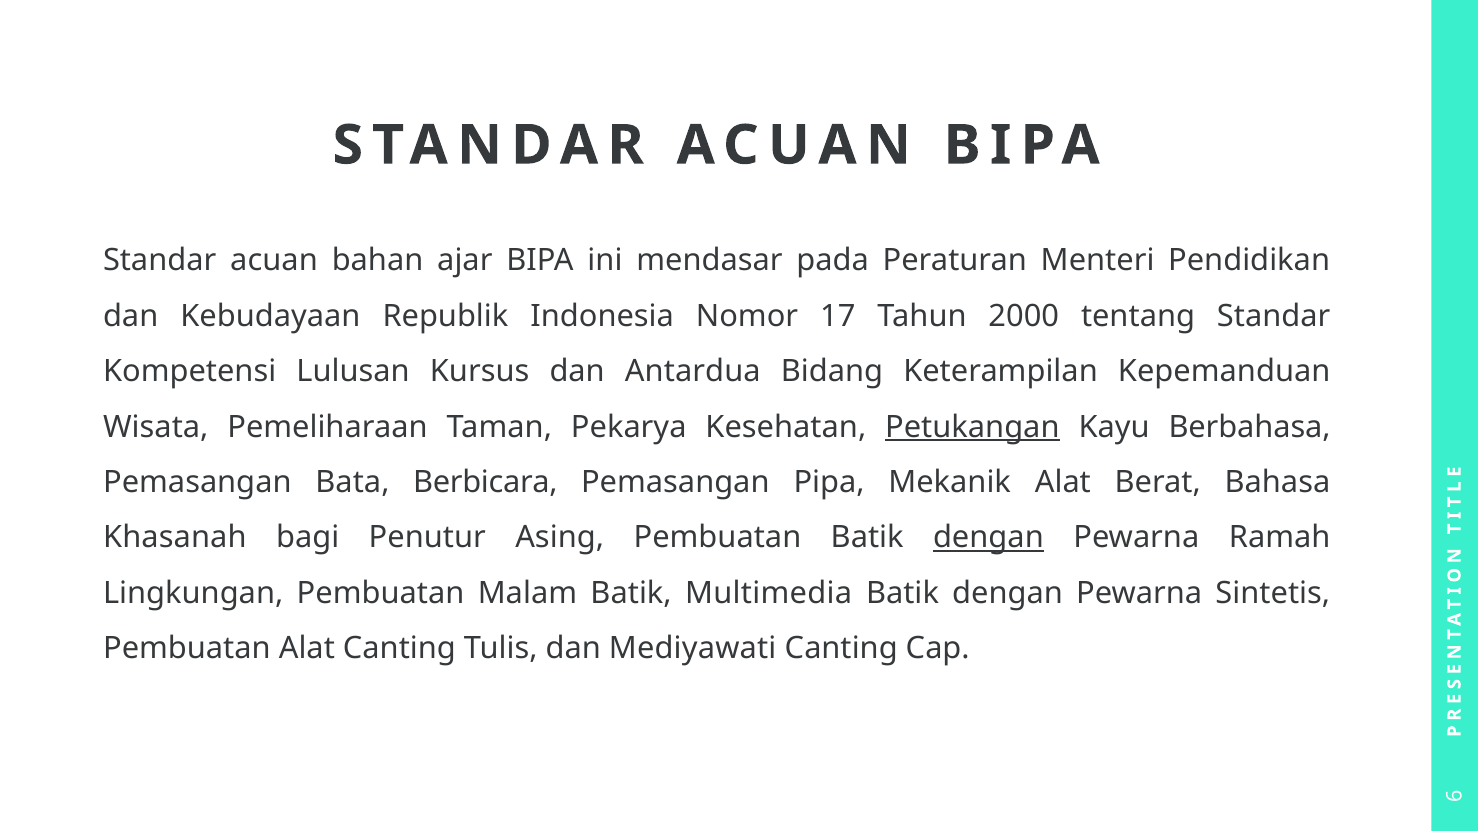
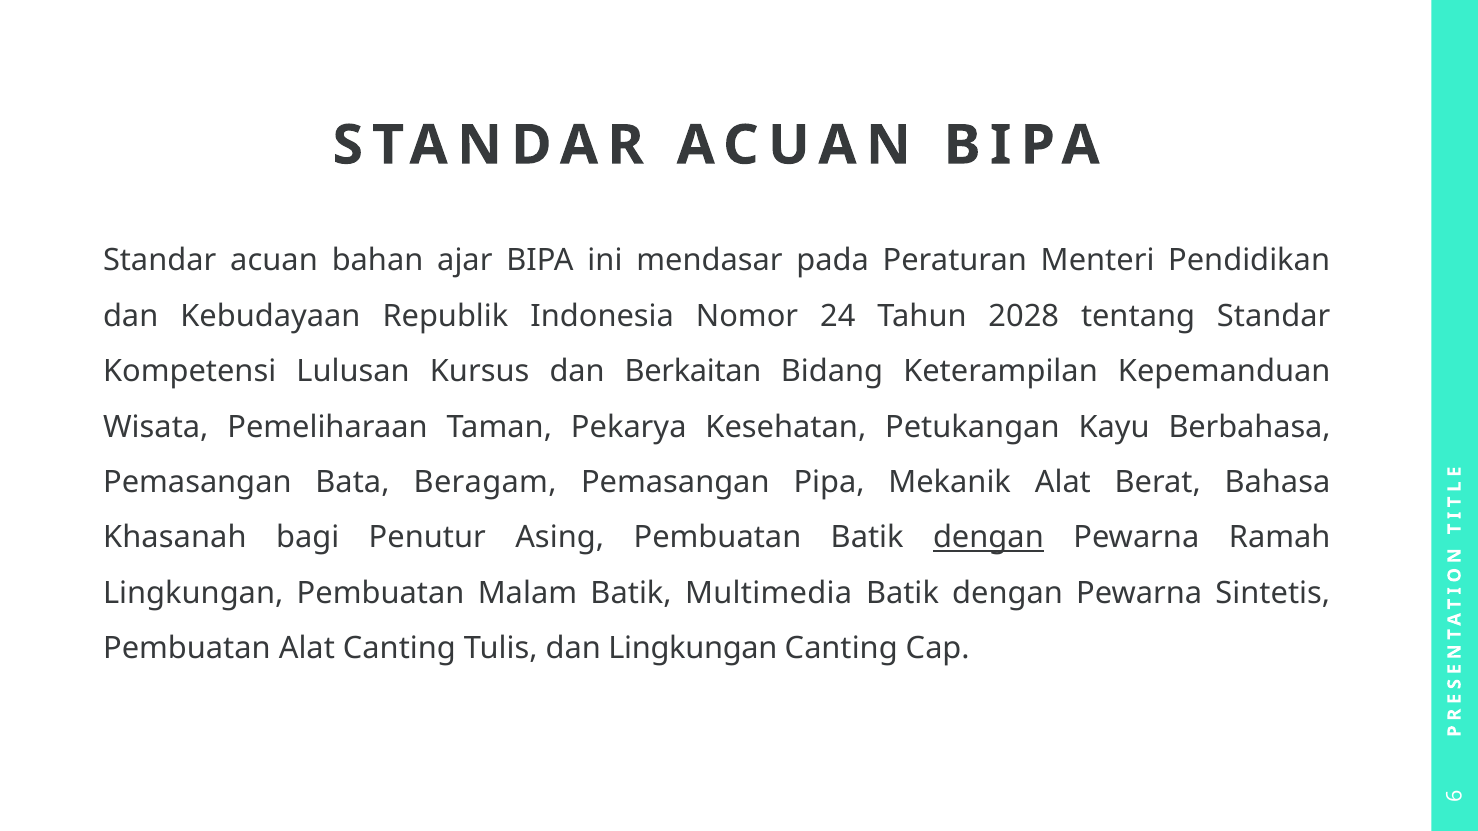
17: 17 -> 24
2000: 2000 -> 2028
Antardua: Antardua -> Berkaitan
Petukangan underline: present -> none
Berbicara: Berbicara -> Beragam
dan Mediyawati: Mediyawati -> Lingkungan
